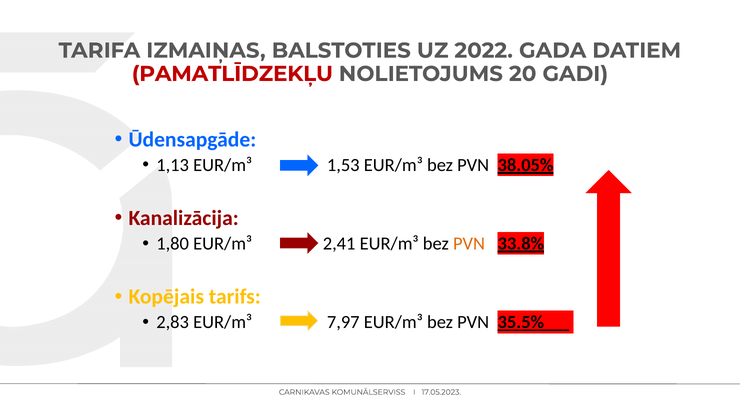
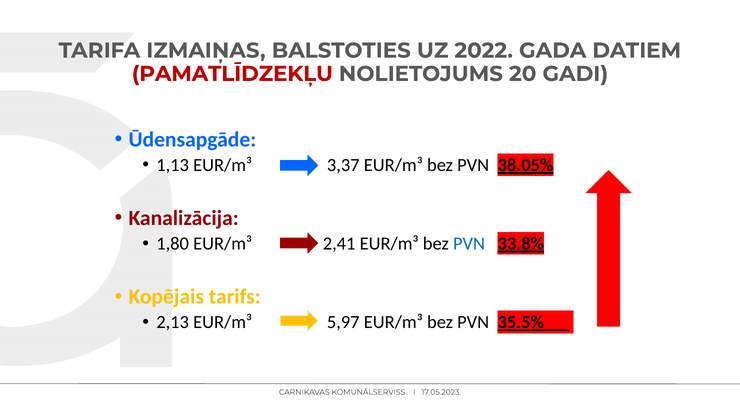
1,53: 1,53 -> 3,37
PVN at (469, 244) colour: orange -> blue
2,83: 2,83 -> 2,13
7,97: 7,97 -> 5,97
